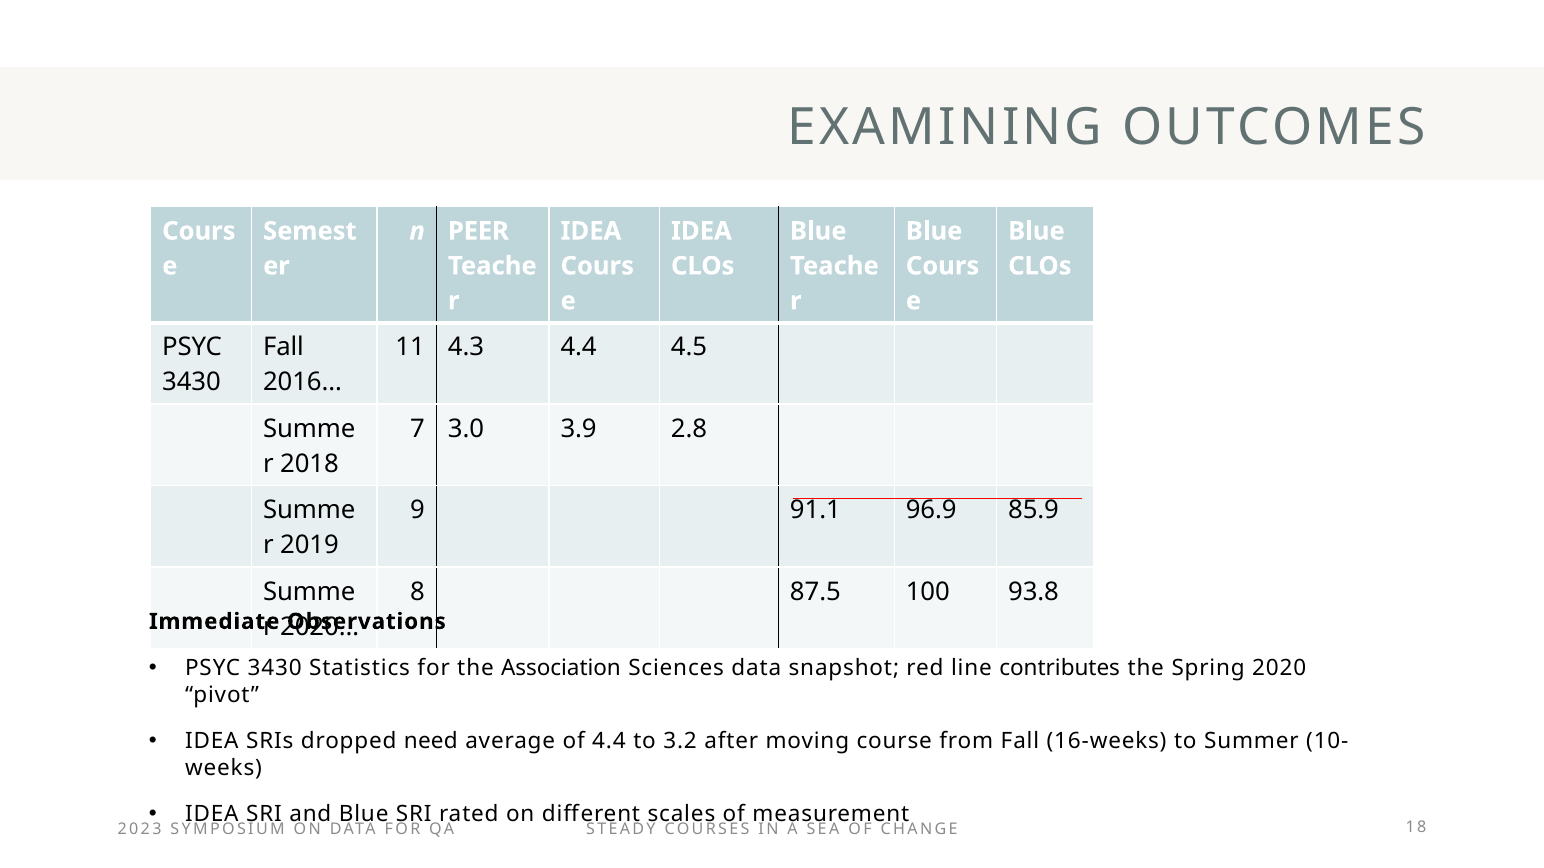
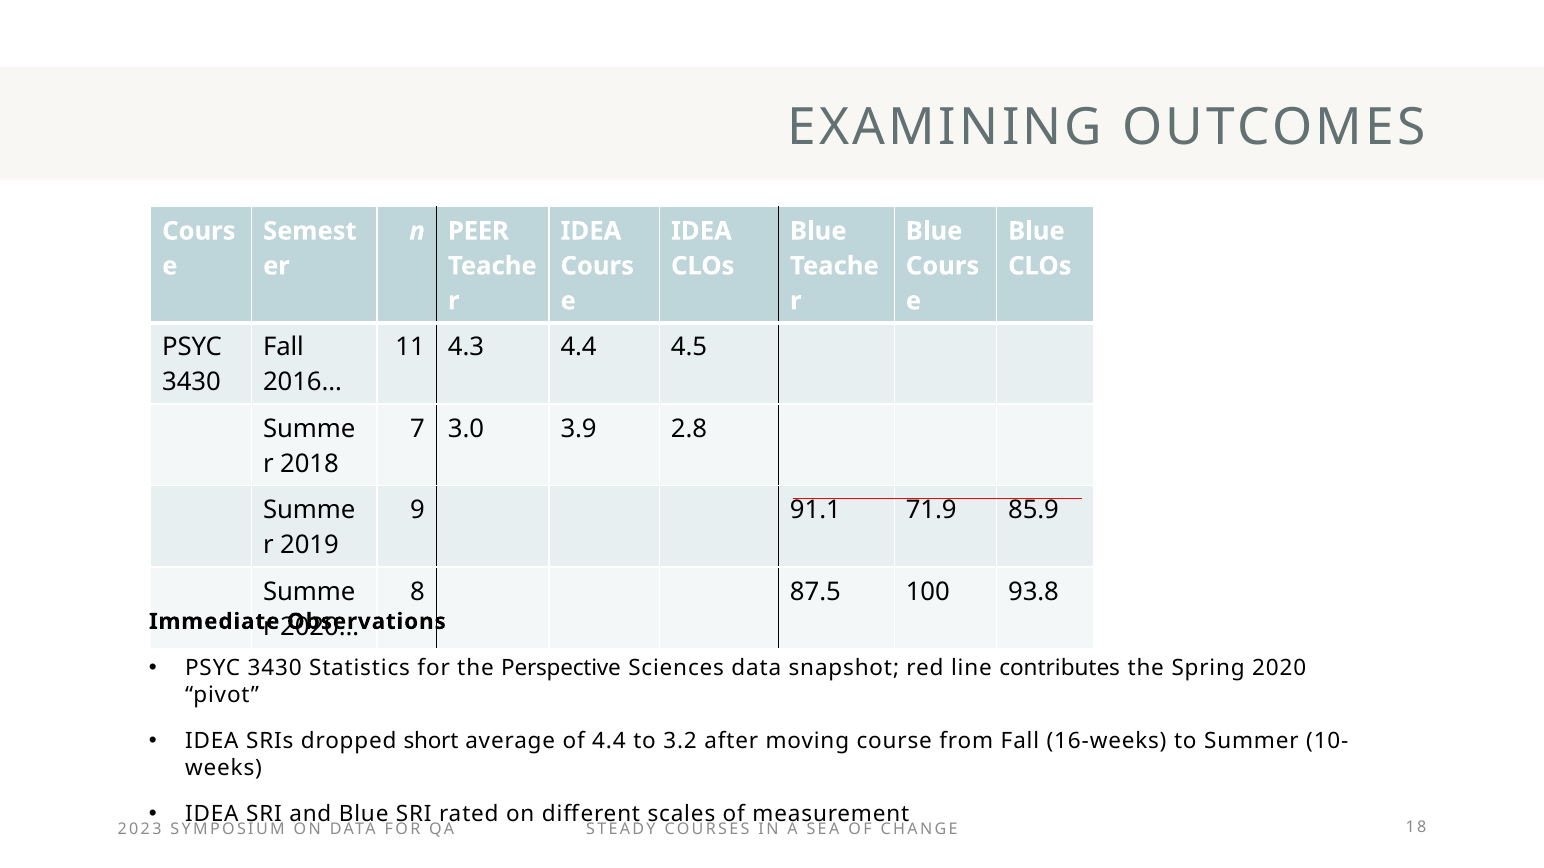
96.9: 96.9 -> 71.9
Association: Association -> Perspective
need: need -> short
